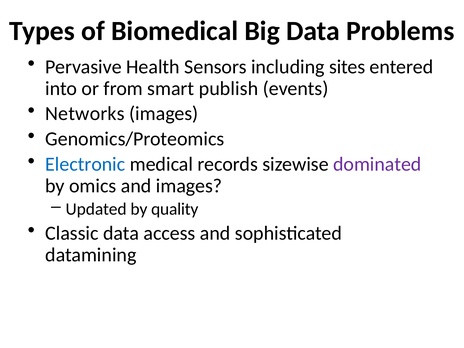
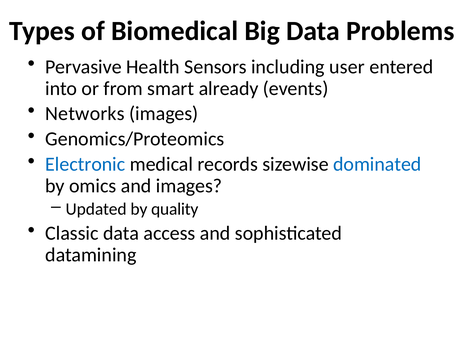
sites: sites -> user
publish: publish -> already
dominated colour: purple -> blue
